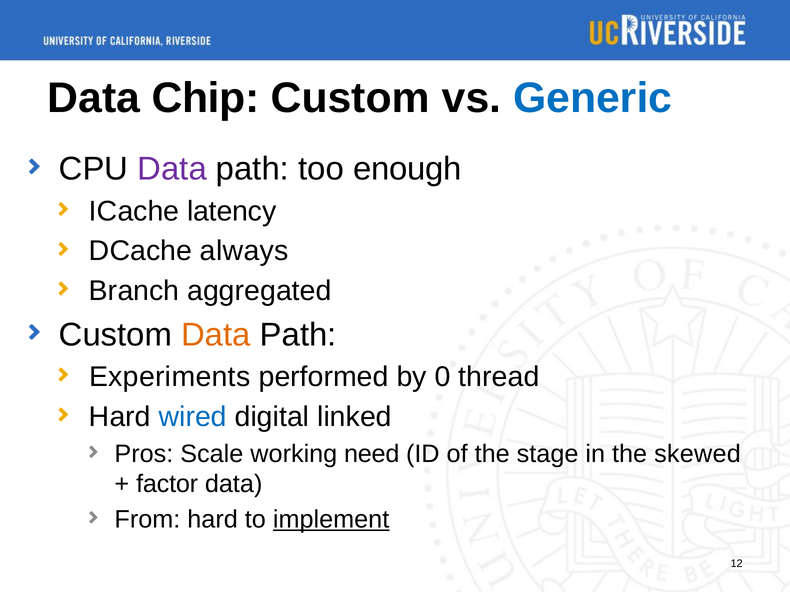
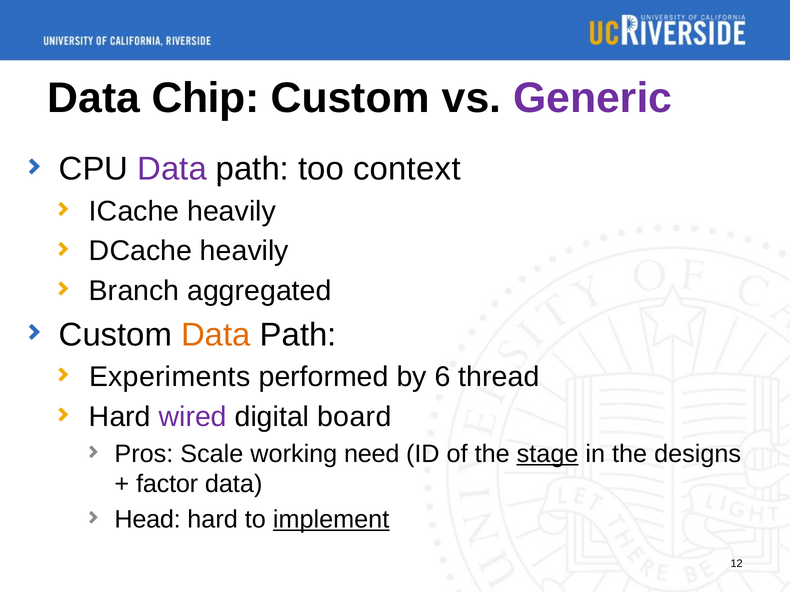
Generic colour: blue -> purple
enough: enough -> context
ICache latency: latency -> heavily
DCache always: always -> heavily
0: 0 -> 6
wired colour: blue -> purple
linked: linked -> board
stage underline: none -> present
skewed: skewed -> designs
From: From -> Head
